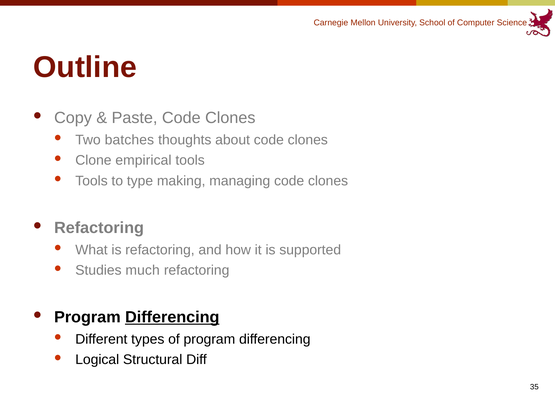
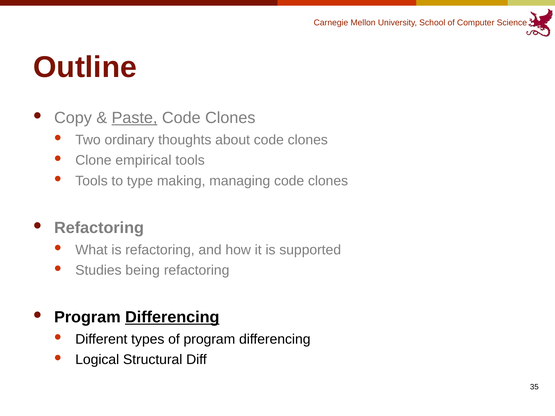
Paste underline: none -> present
batches: batches -> ordinary
much: much -> being
